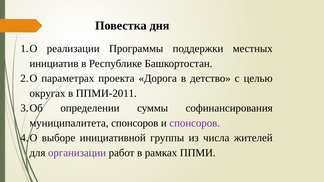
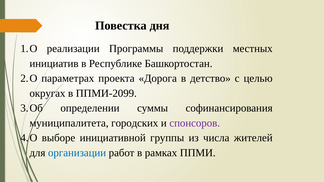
ППМИ-2011: ППМИ-2011 -> ППМИ-2099
муниципалитета спонсоров: спонсоров -> городских
организации colour: purple -> blue
